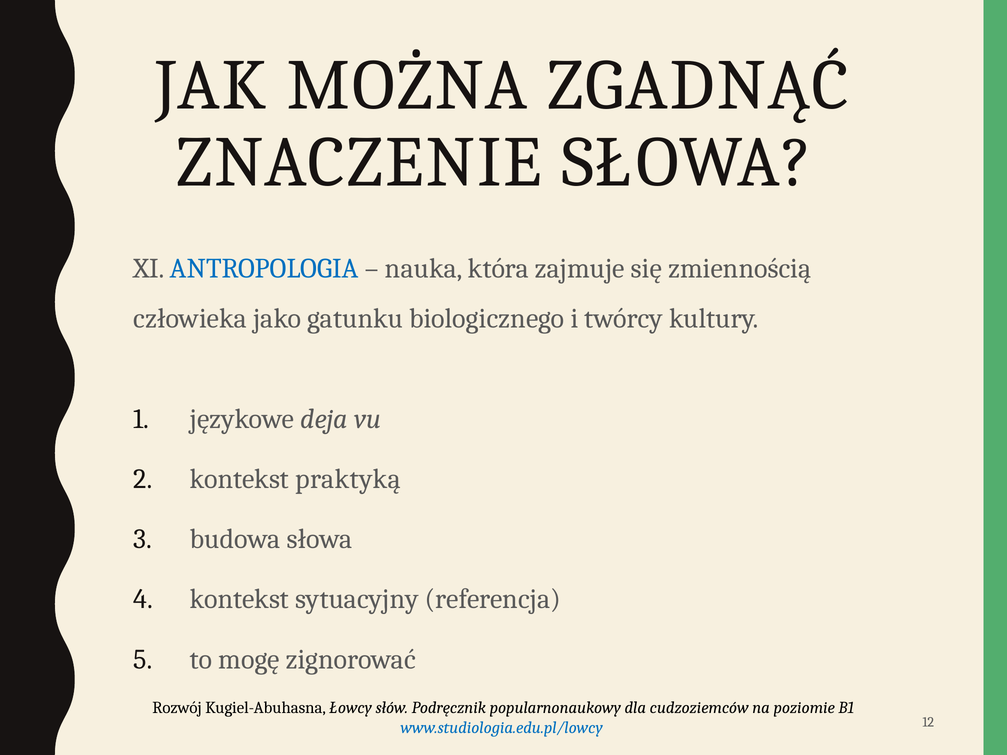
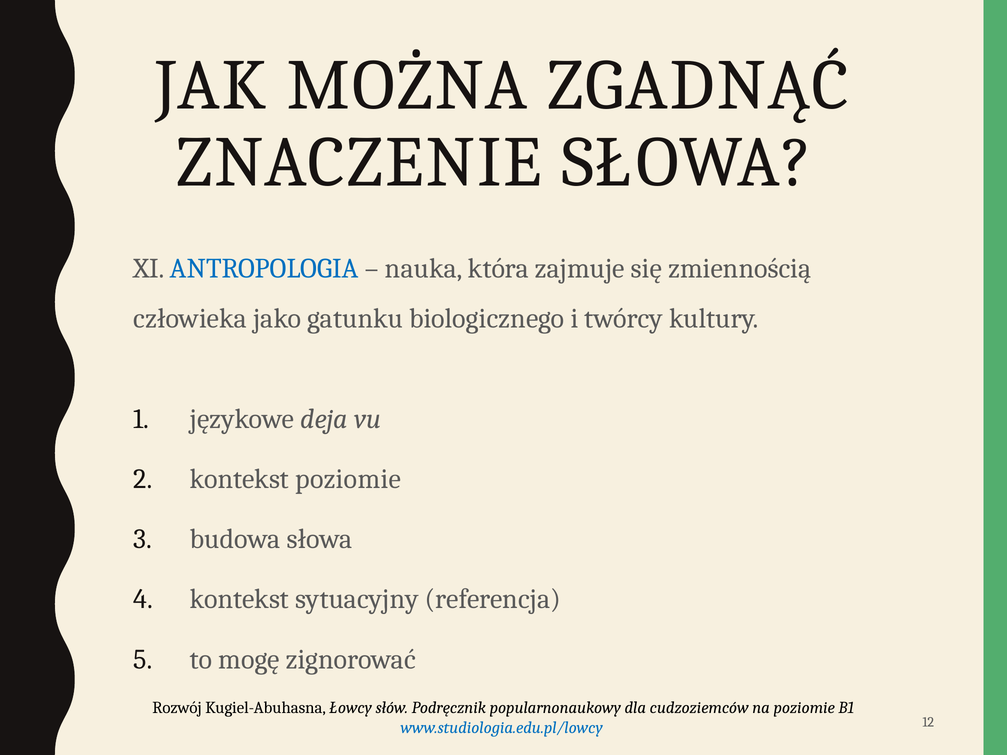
kontekst praktyką: praktyką -> poziomie
